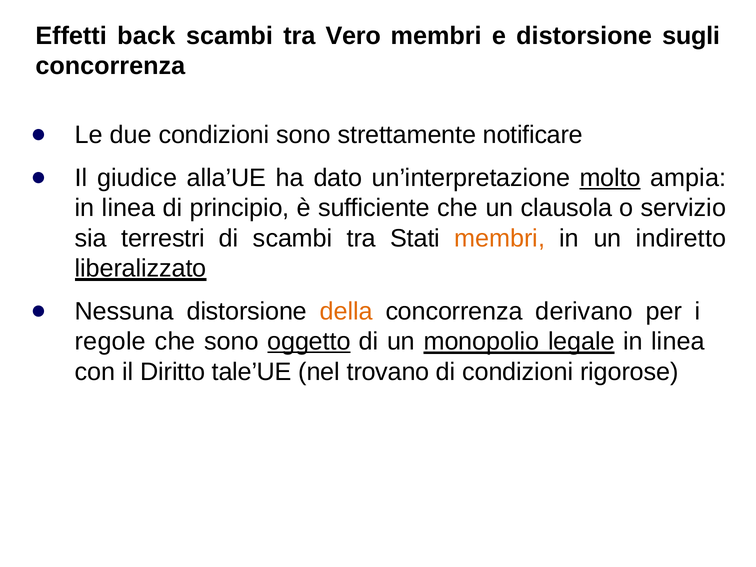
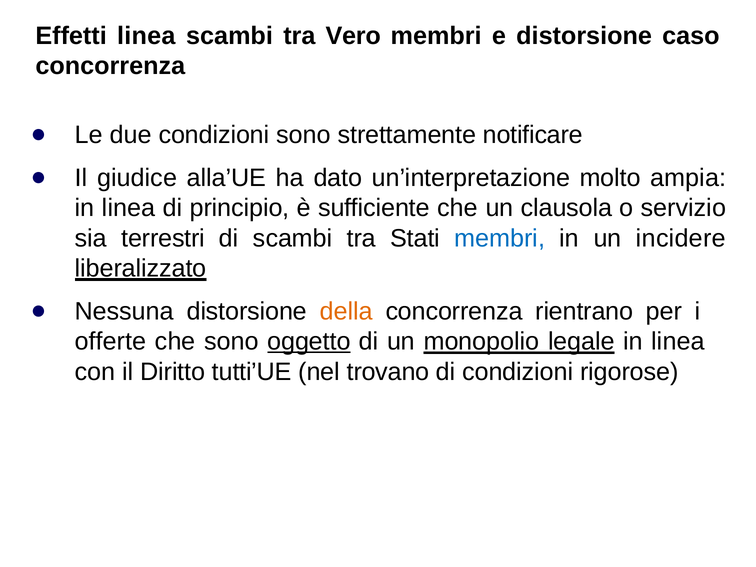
Effetti back: back -> linea
sugli: sugli -> caso
molto underline: present -> none
membri at (500, 238) colour: orange -> blue
indiretto: indiretto -> incidere
derivano: derivano -> rientrano
regole: regole -> offerte
tale’UE: tale’UE -> tutti’UE
